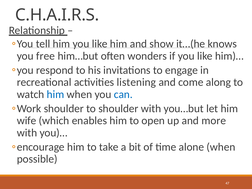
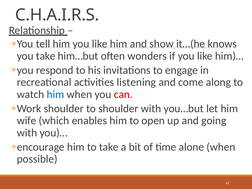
you free: free -> take
can colour: blue -> red
more: more -> going
